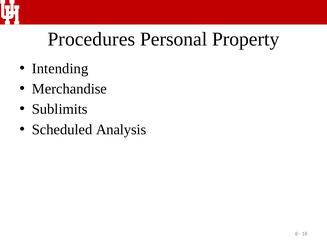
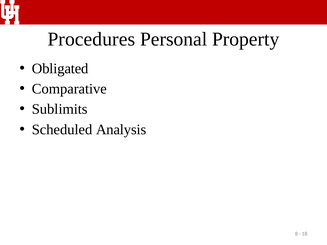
Intending: Intending -> Obligated
Merchandise: Merchandise -> Comparative
